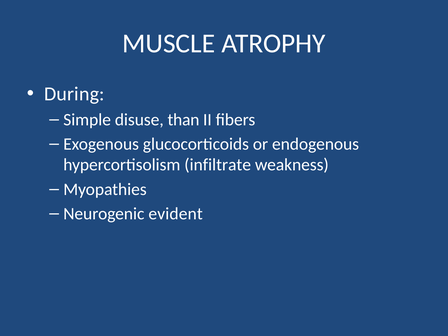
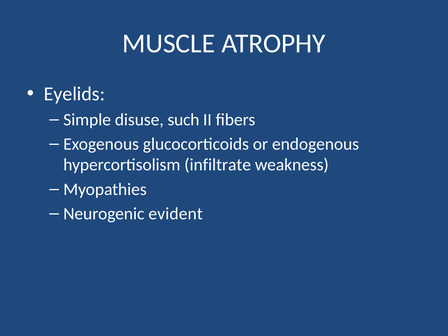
During: During -> Eyelids
than: than -> such
